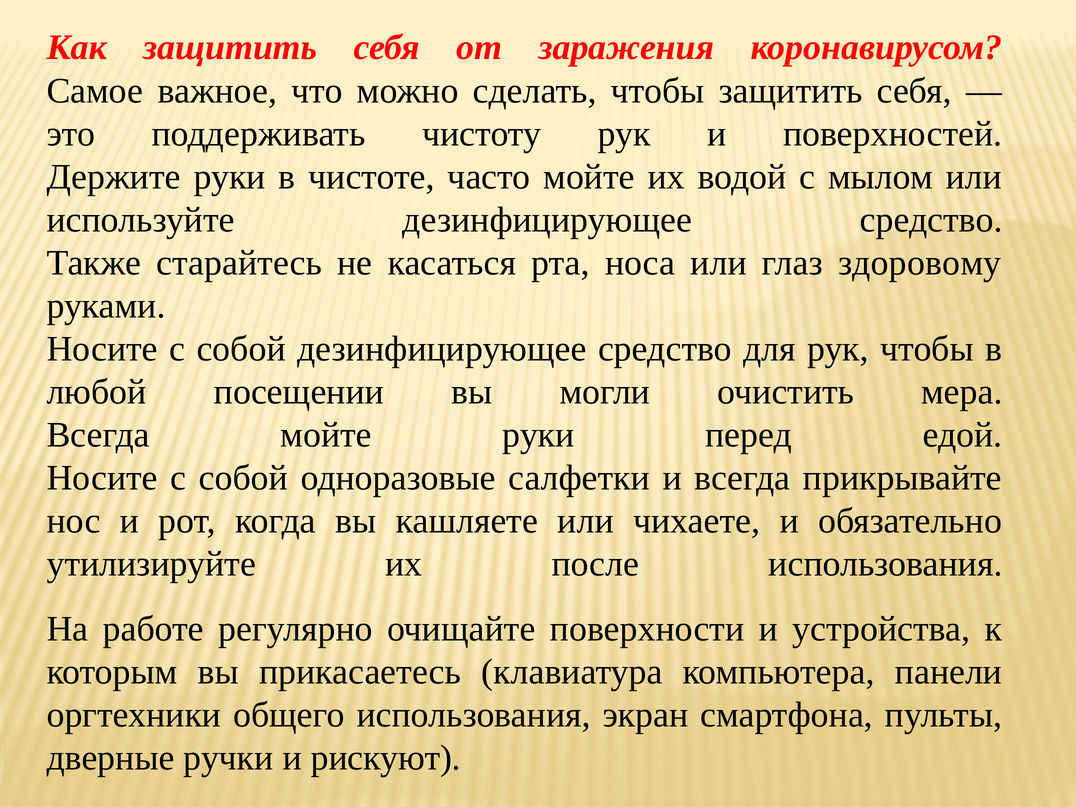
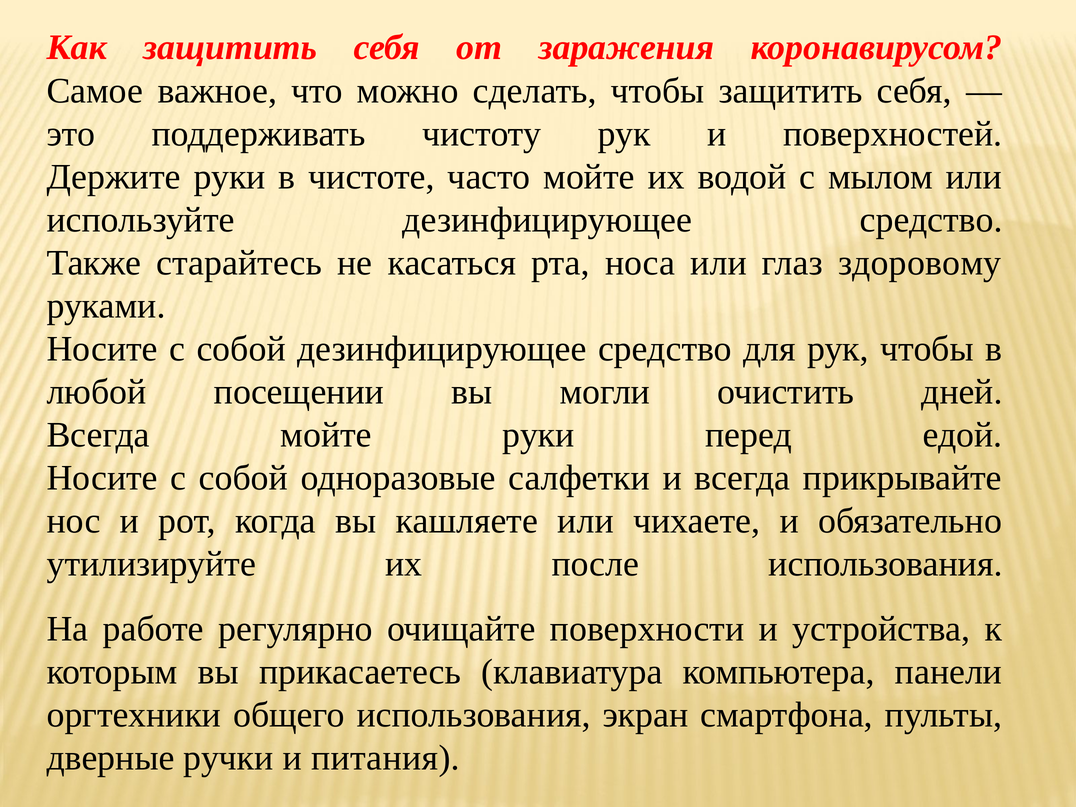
мера: мера -> дней
рискуют: рискуют -> питания
